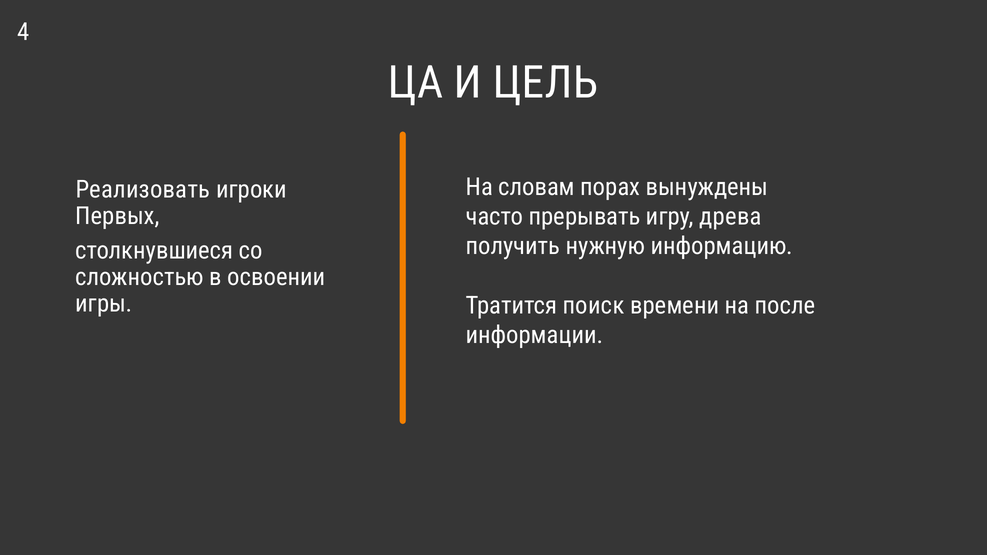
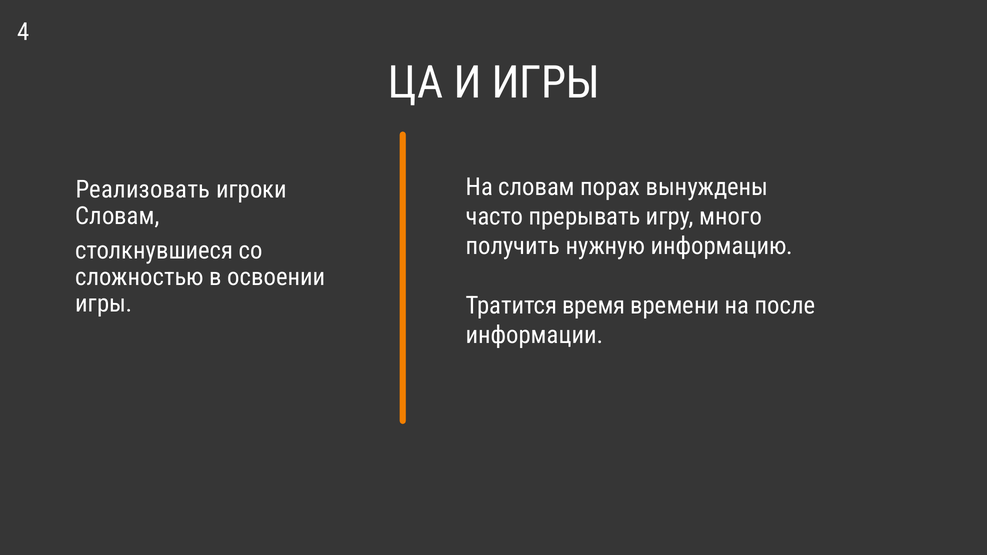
И ЦЕЛЬ: ЦЕЛЬ -> ИГРЫ
Первых at (118, 216): Первых -> Словам
древа: древа -> много
поиск: поиск -> время
